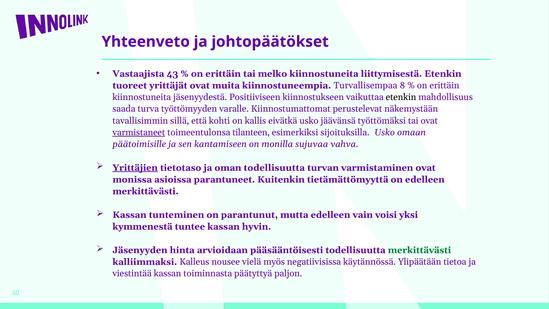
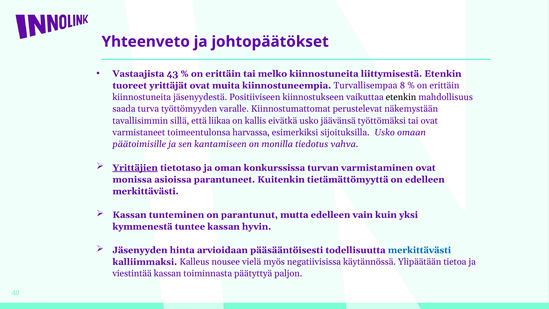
kohti: kohti -> liikaa
varmistaneet underline: present -> none
tilanteen: tilanteen -> harvassa
sujuvaa: sujuvaa -> tiedotus
oman todellisuutta: todellisuutta -> konkurssissa
voisi: voisi -> kuin
merkittävästi at (419, 250) colour: green -> blue
